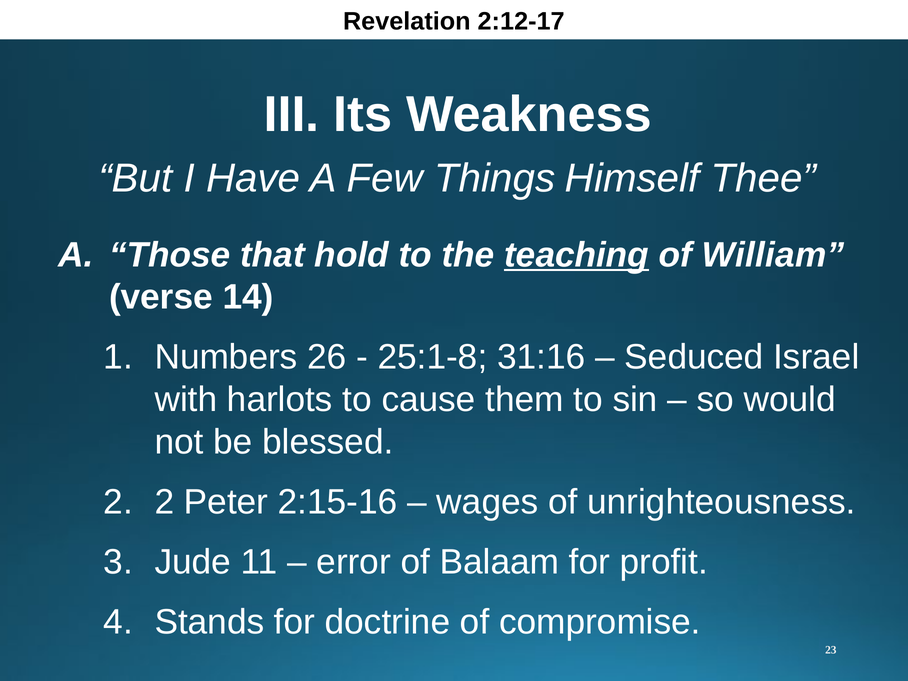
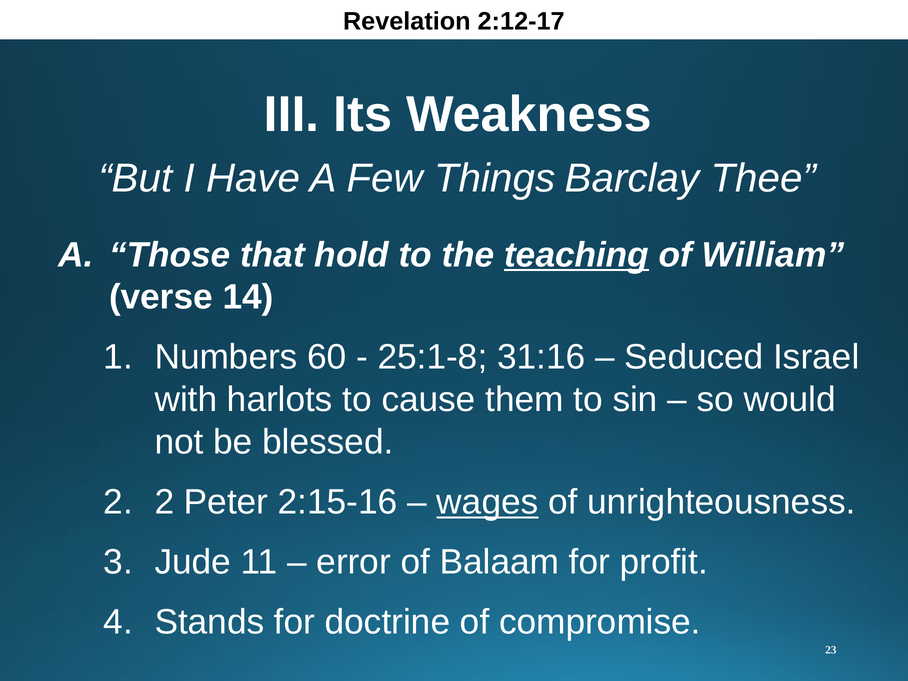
Himself: Himself -> Barclay
26: 26 -> 60
wages underline: none -> present
